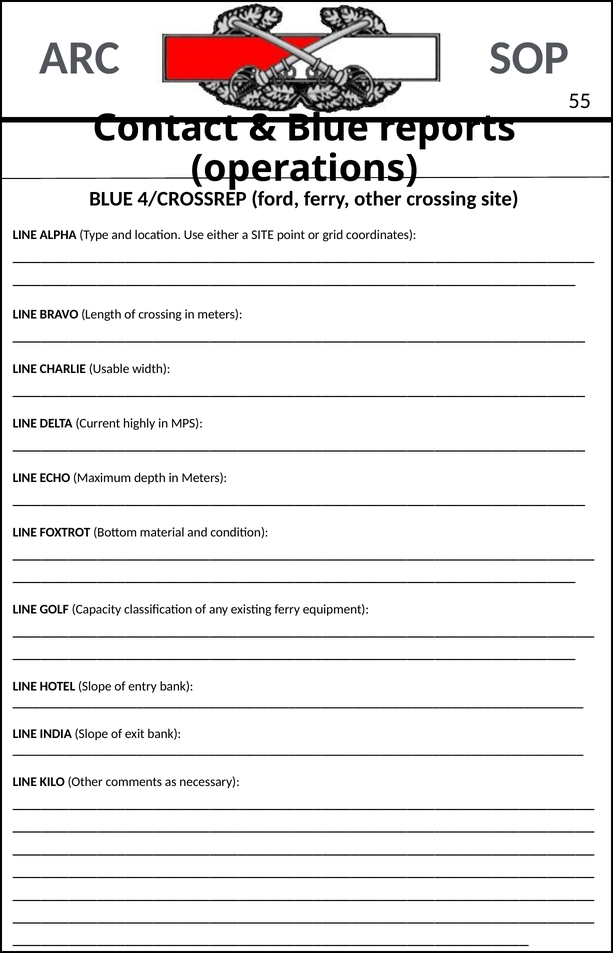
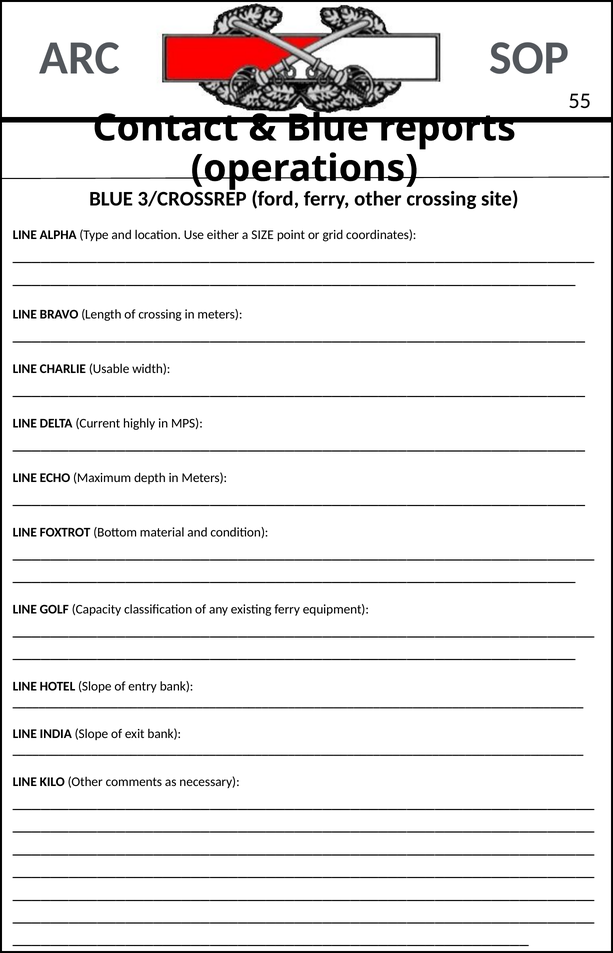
4/CROSSREP: 4/CROSSREP -> 3/CROSSREP
a SITE: SITE -> SIZE
